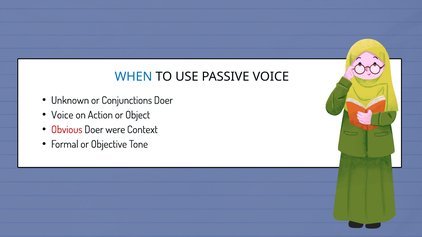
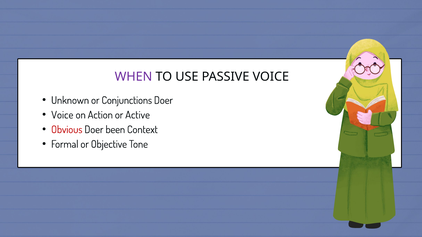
WHEN colour: blue -> purple
Object: Object -> Active
were: were -> been
